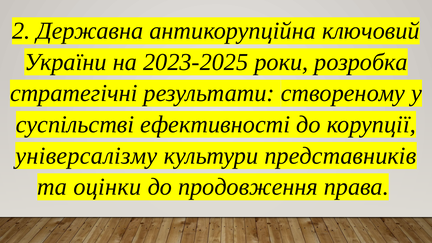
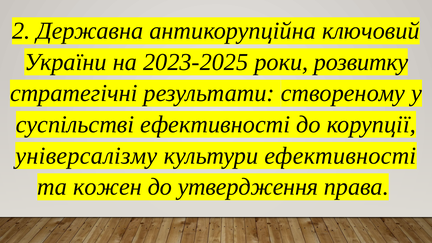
розробка: розробка -> розвитку
культури представників: представників -> ефективності
оцінки: оцінки -> кожен
продовження: продовження -> утвердження
